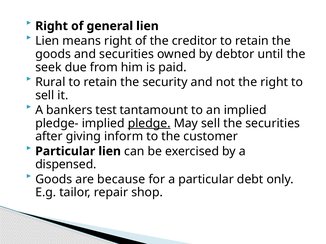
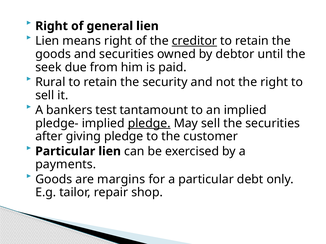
creditor underline: none -> present
giving inform: inform -> pledge
dispensed: dispensed -> payments
because: because -> margins
